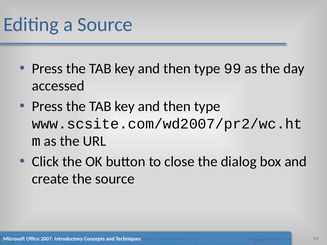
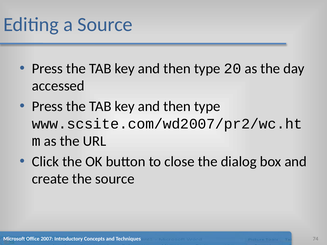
99: 99 -> 20
